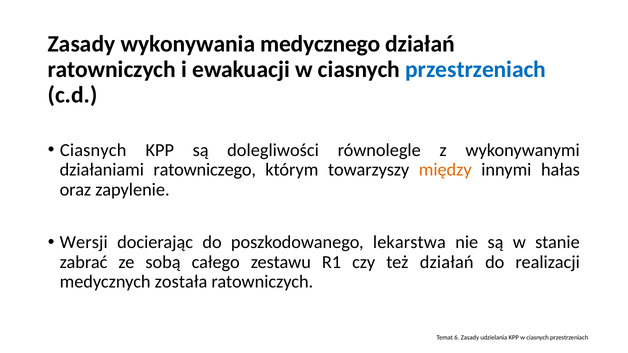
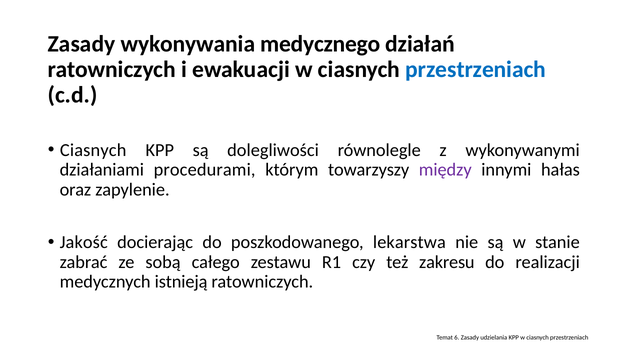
ratowniczego: ratowniczego -> procedurami
między colour: orange -> purple
Wersji: Wersji -> Jakość
też działań: działań -> zakresu
została: została -> istnieją
